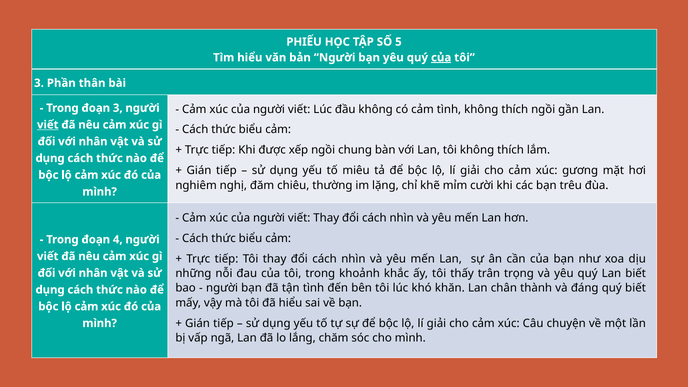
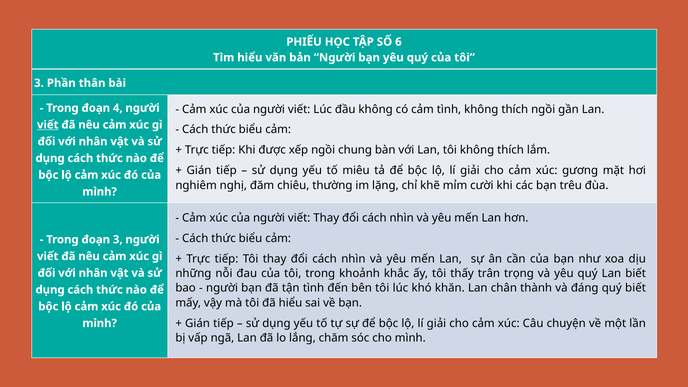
5: 5 -> 6
của at (441, 58) underline: present -> none
đoạn 3: 3 -> 4
đoạn 4: 4 -> 3
